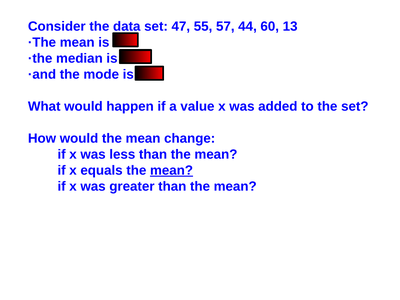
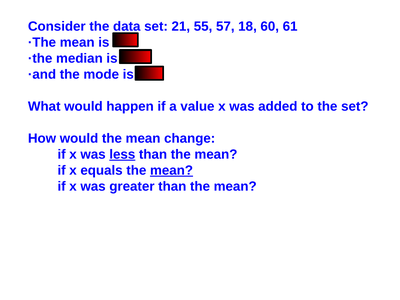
47: 47 -> 21
44: 44 -> 18
13: 13 -> 61
less underline: none -> present
